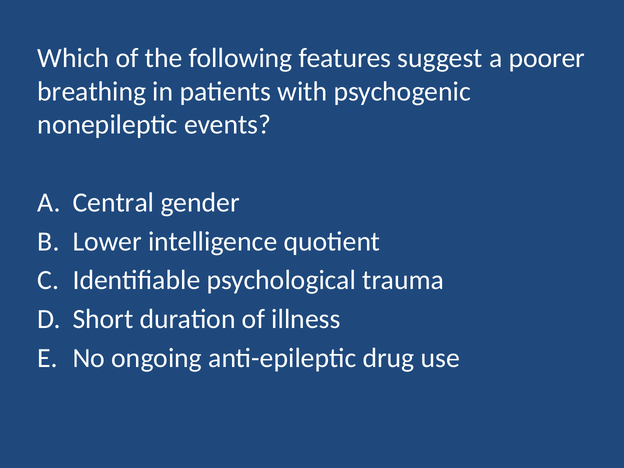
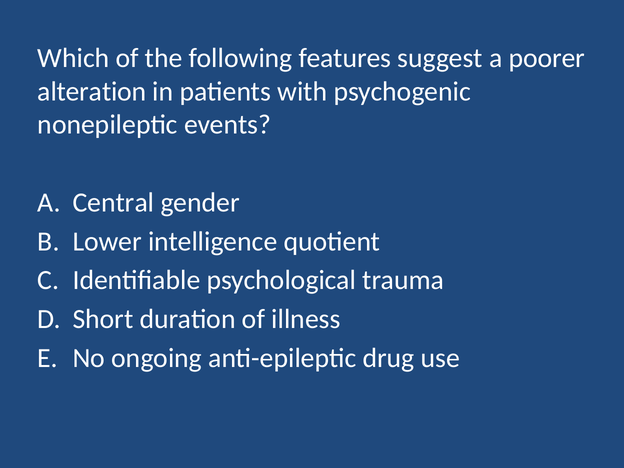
breathing: breathing -> alteration
